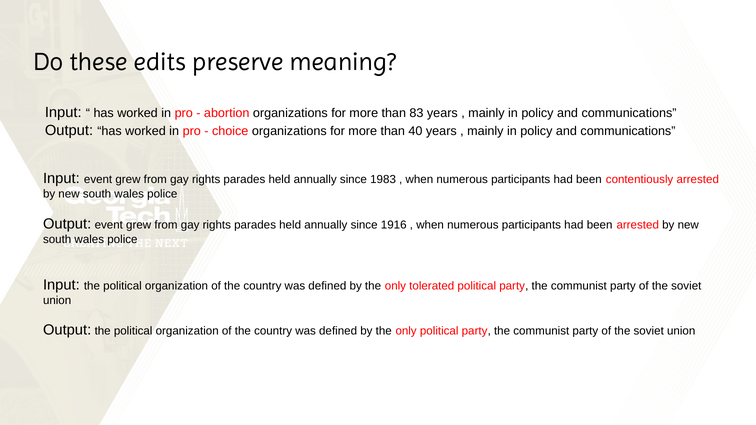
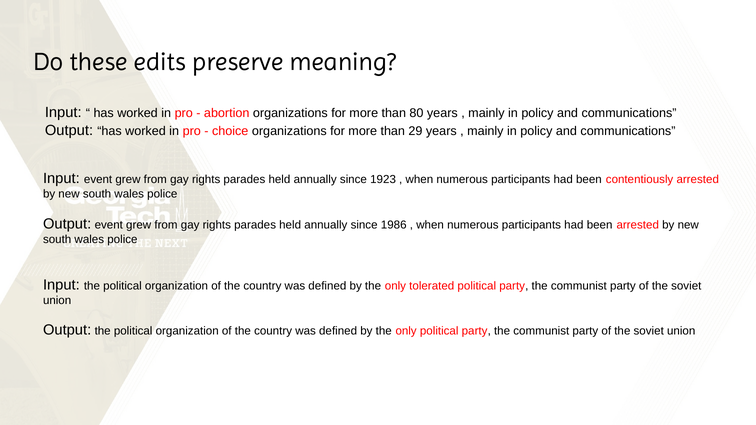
83: 83 -> 80
40: 40 -> 29
1983: 1983 -> 1923
1916: 1916 -> 1986
